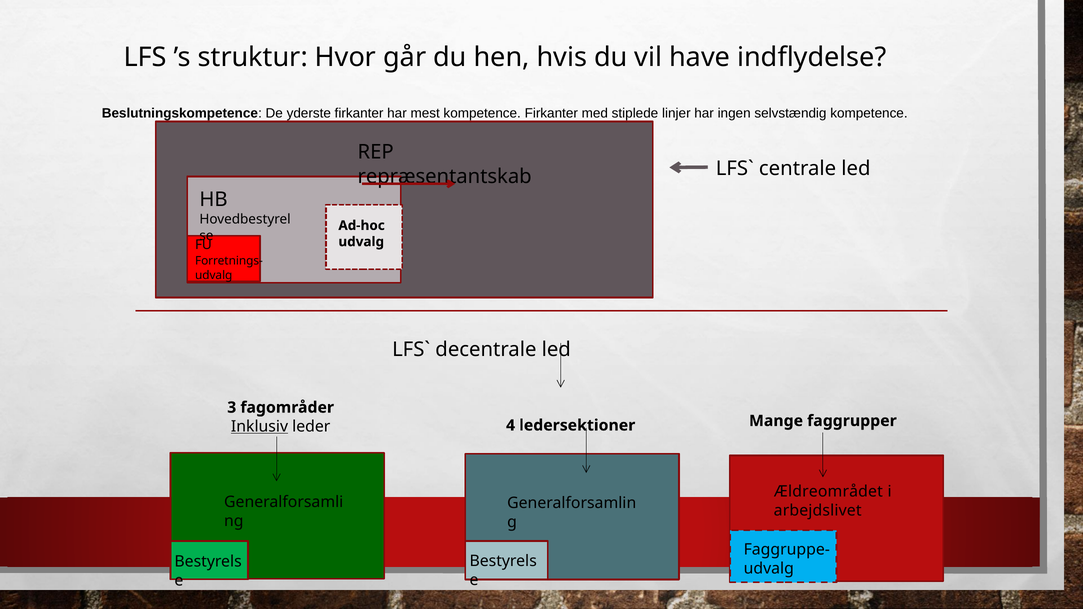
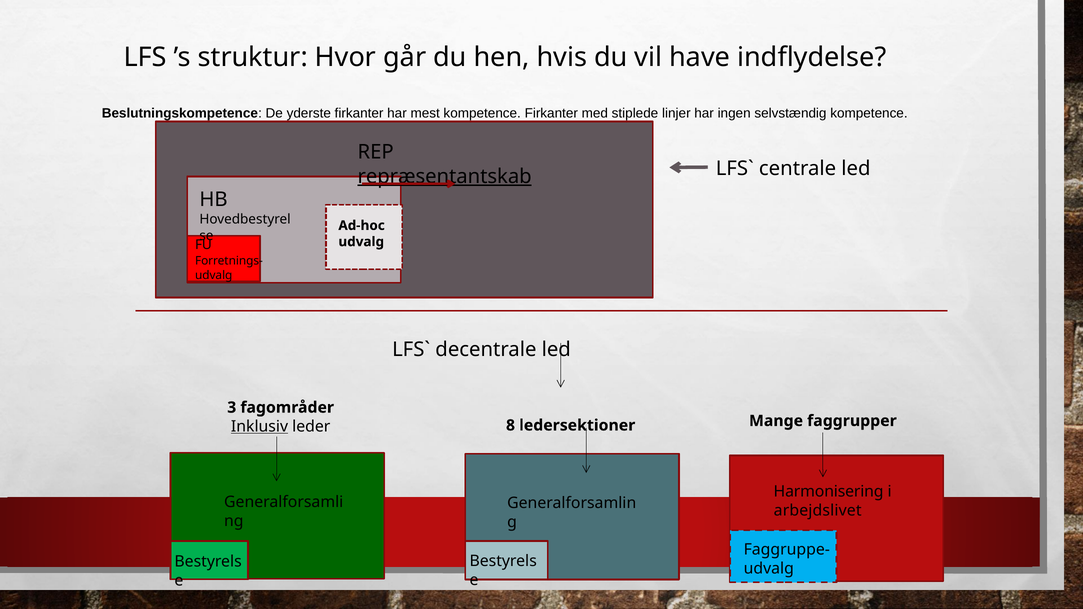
repræsentantskab underline: none -> present
4: 4 -> 8
Ældreområdet: Ældreområdet -> Harmonisering
